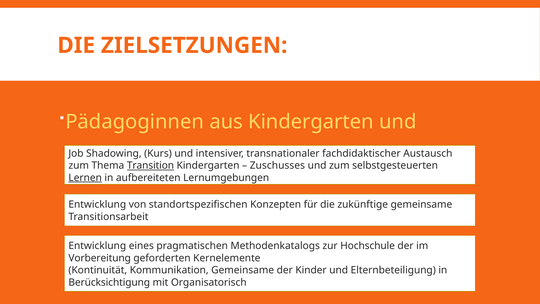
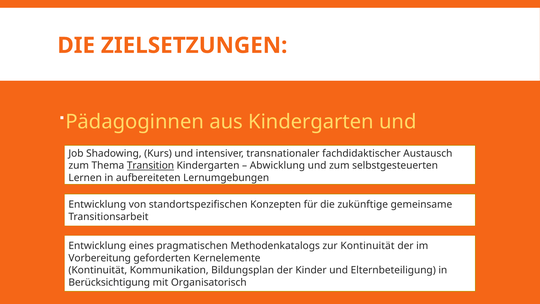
Zuschusses: Zuschusses -> Abwicklung
Lernen underline: present -> none
zur Hochschule: Hochschule -> Kontinuität
Kommunikation Gemeinsame: Gemeinsame -> Bildungsplan
